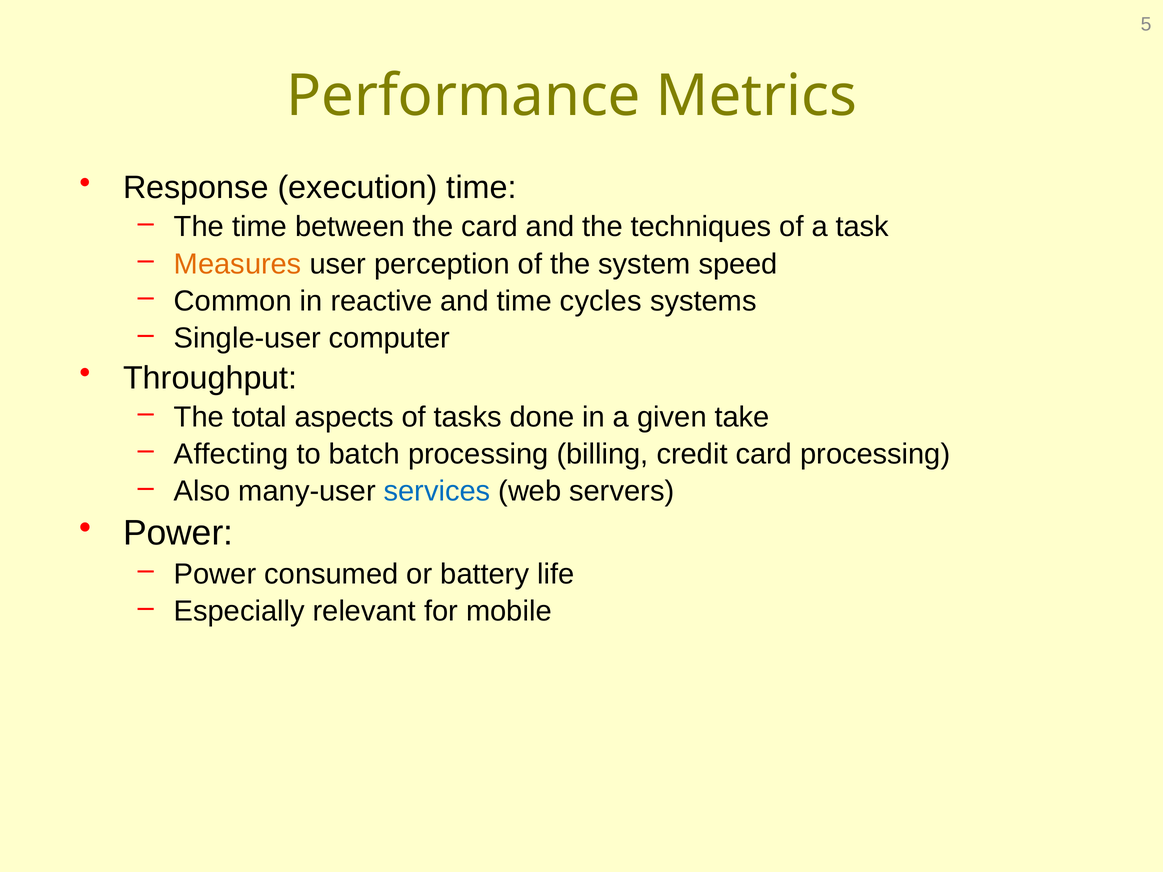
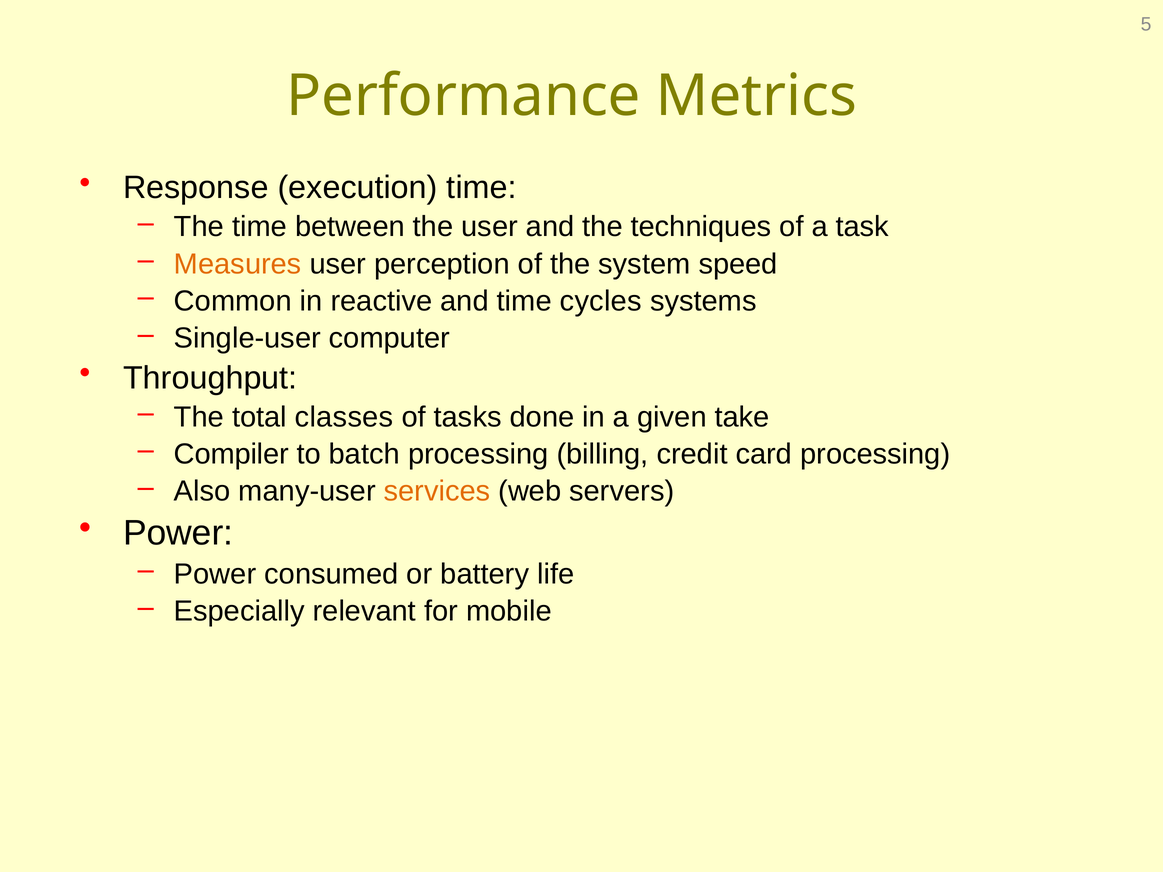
the card: card -> user
aspects: aspects -> classes
Affecting: Affecting -> Compiler
services colour: blue -> orange
